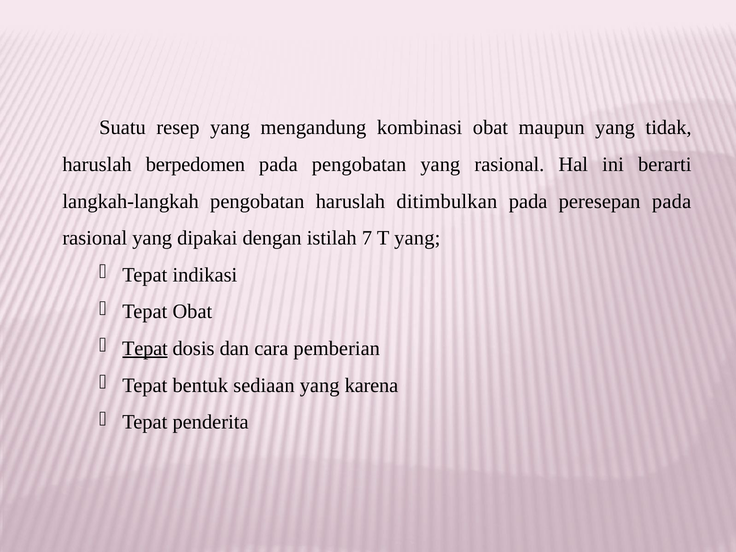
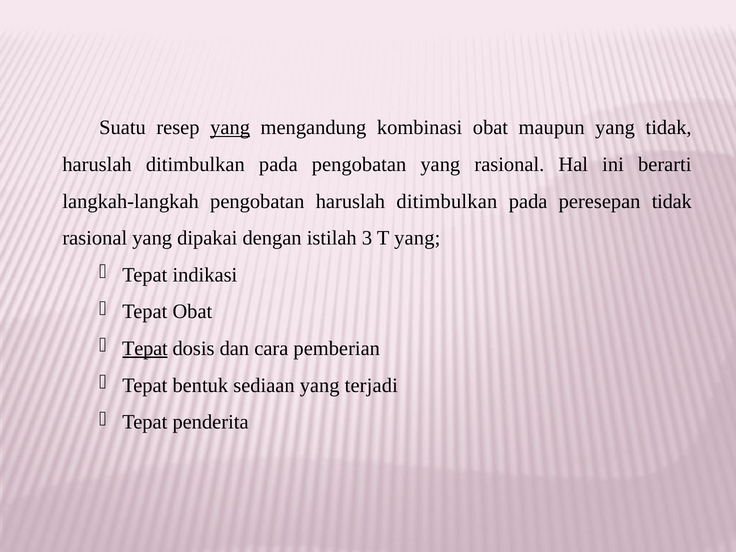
yang at (230, 128) underline: none -> present
berpedomen at (195, 164): berpedomen -> ditimbulkan
peresepan pada: pada -> tidak
7: 7 -> 3
karena: karena -> terjadi
